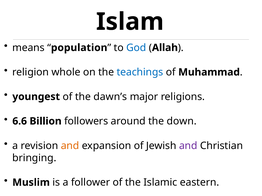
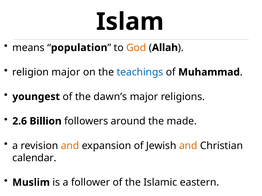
God colour: blue -> orange
religion whole: whole -> major
6.6: 6.6 -> 2.6
down: down -> made
and at (188, 146) colour: purple -> orange
bringing: bringing -> calendar
